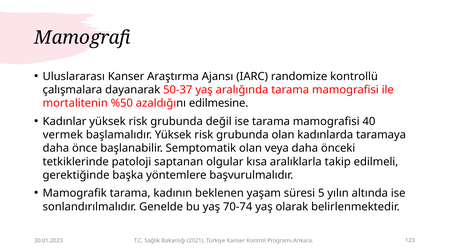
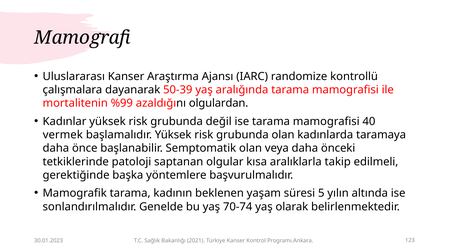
50-37: 50-37 -> 50-39
%50: %50 -> %99
edilmesine: edilmesine -> olgulardan
